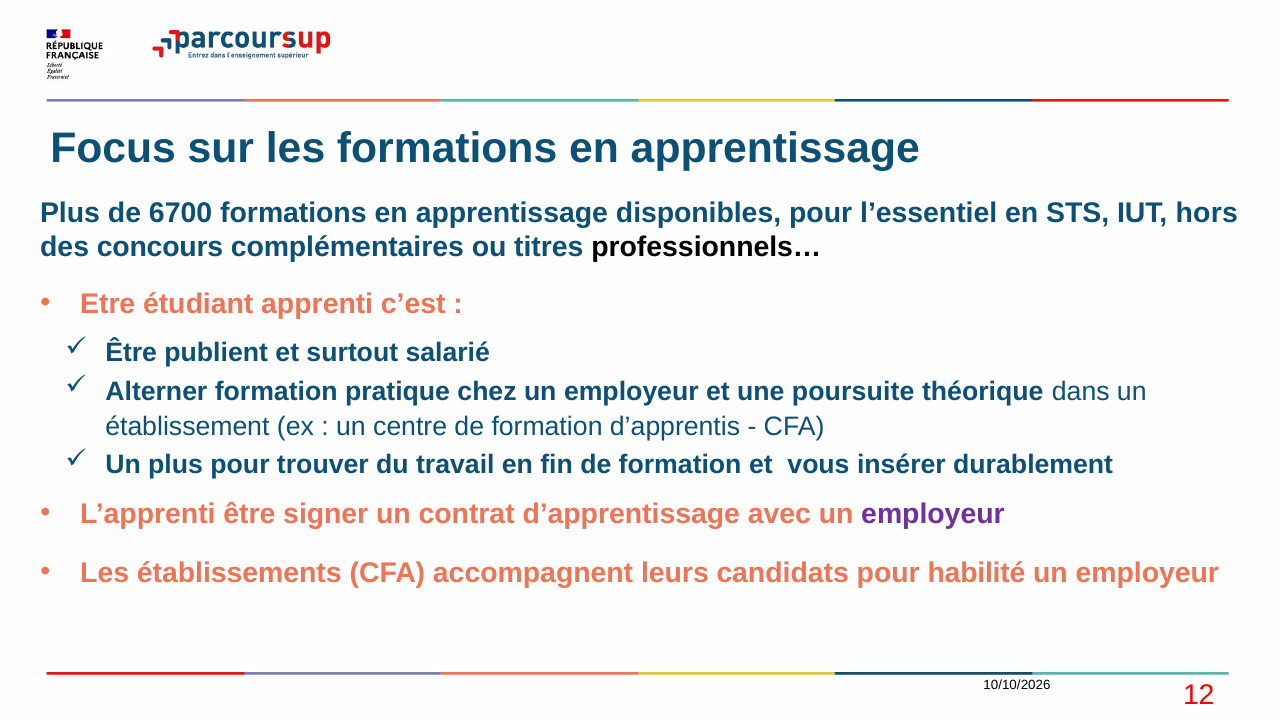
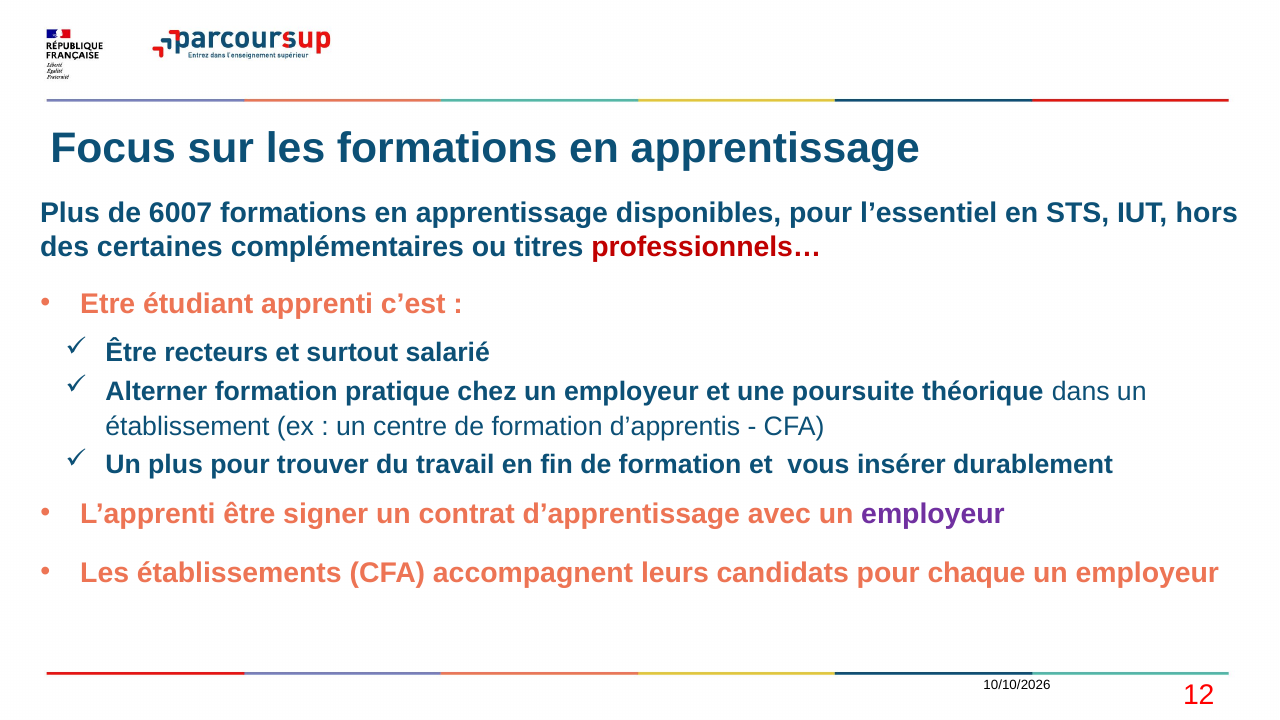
6700: 6700 -> 6007
concours: concours -> certaines
professionnels… colour: black -> red
publient: publient -> recteurs
habilité: habilité -> chaque
